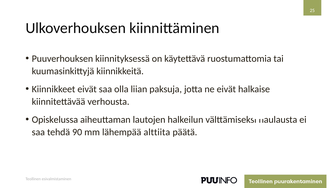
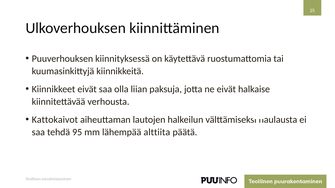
Opiskelussa: Opiskelussa -> Kattokaivot
90: 90 -> 95
